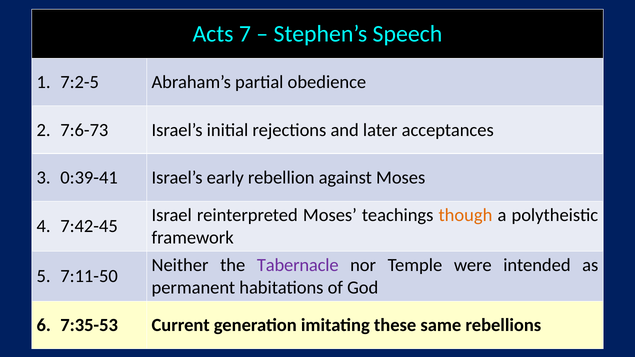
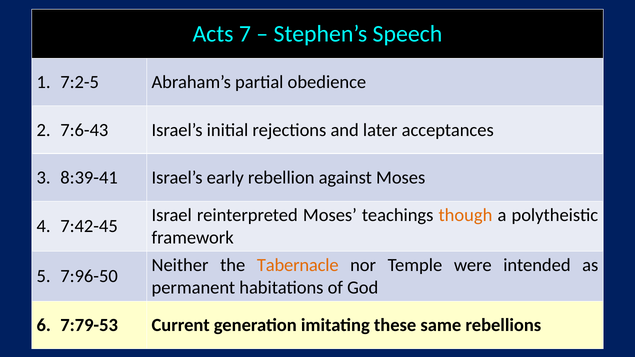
7:6-73: 7:6-73 -> 7:6-43
0:39-41: 0:39-41 -> 8:39-41
Tabernacle colour: purple -> orange
7:11-50: 7:11-50 -> 7:96-50
7:35-53: 7:35-53 -> 7:79-53
